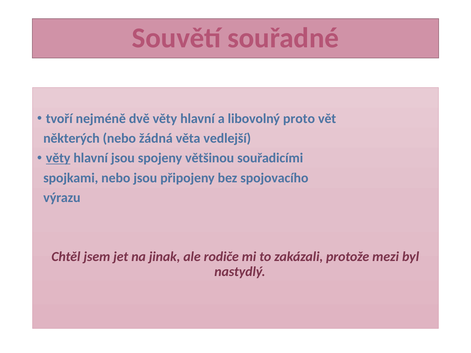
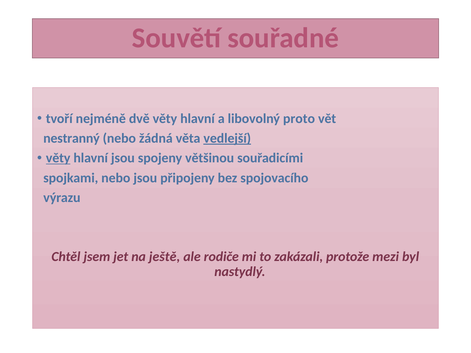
některých: některých -> nestranný
vedlejší underline: none -> present
jinak: jinak -> ještě
